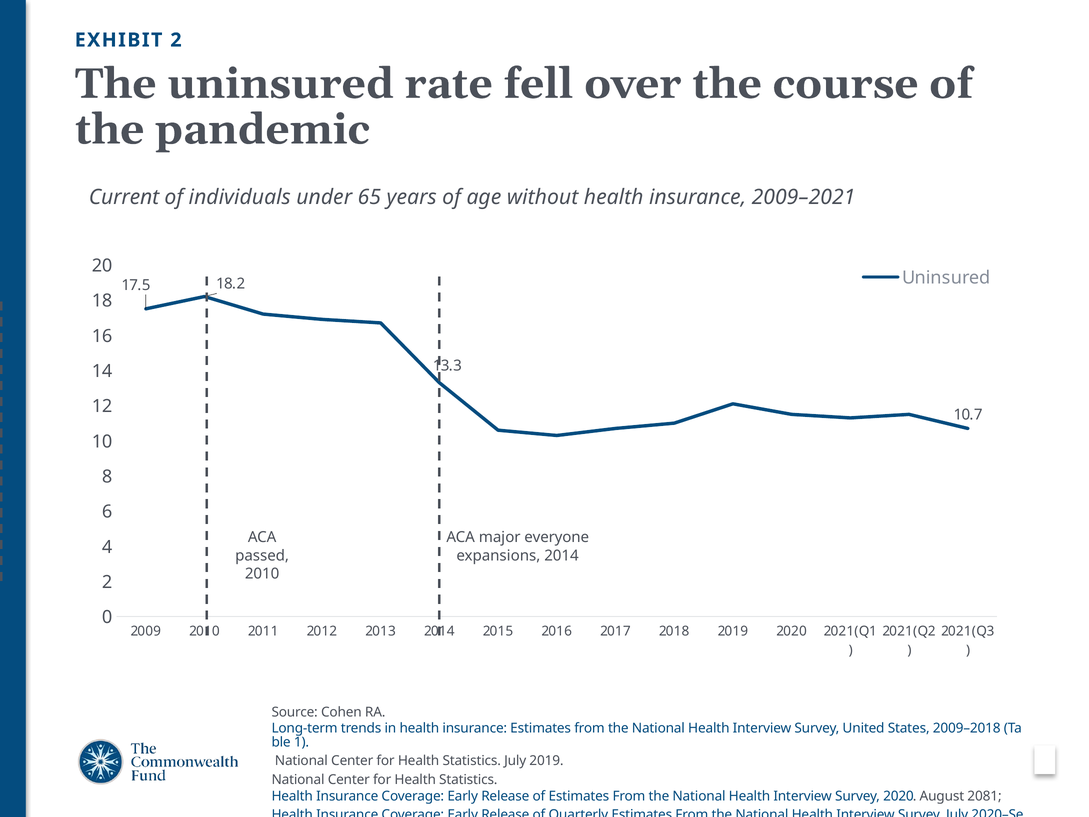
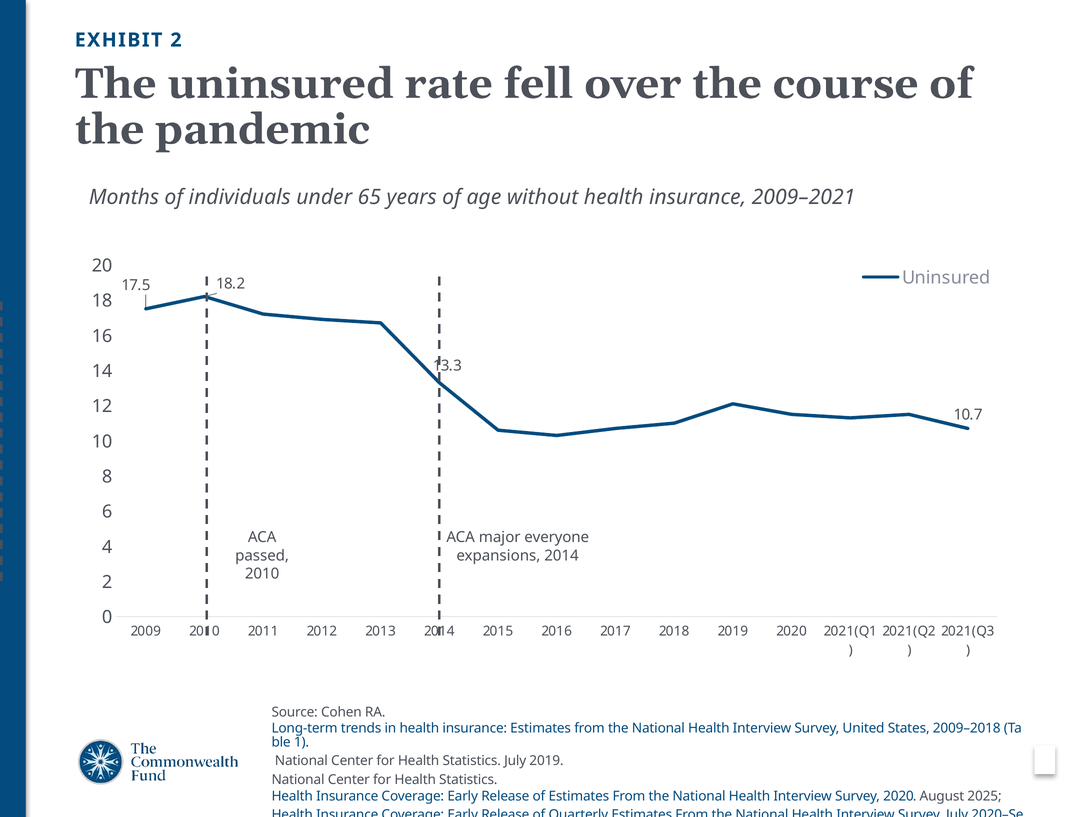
Current: Current -> Months
2081: 2081 -> 2025
